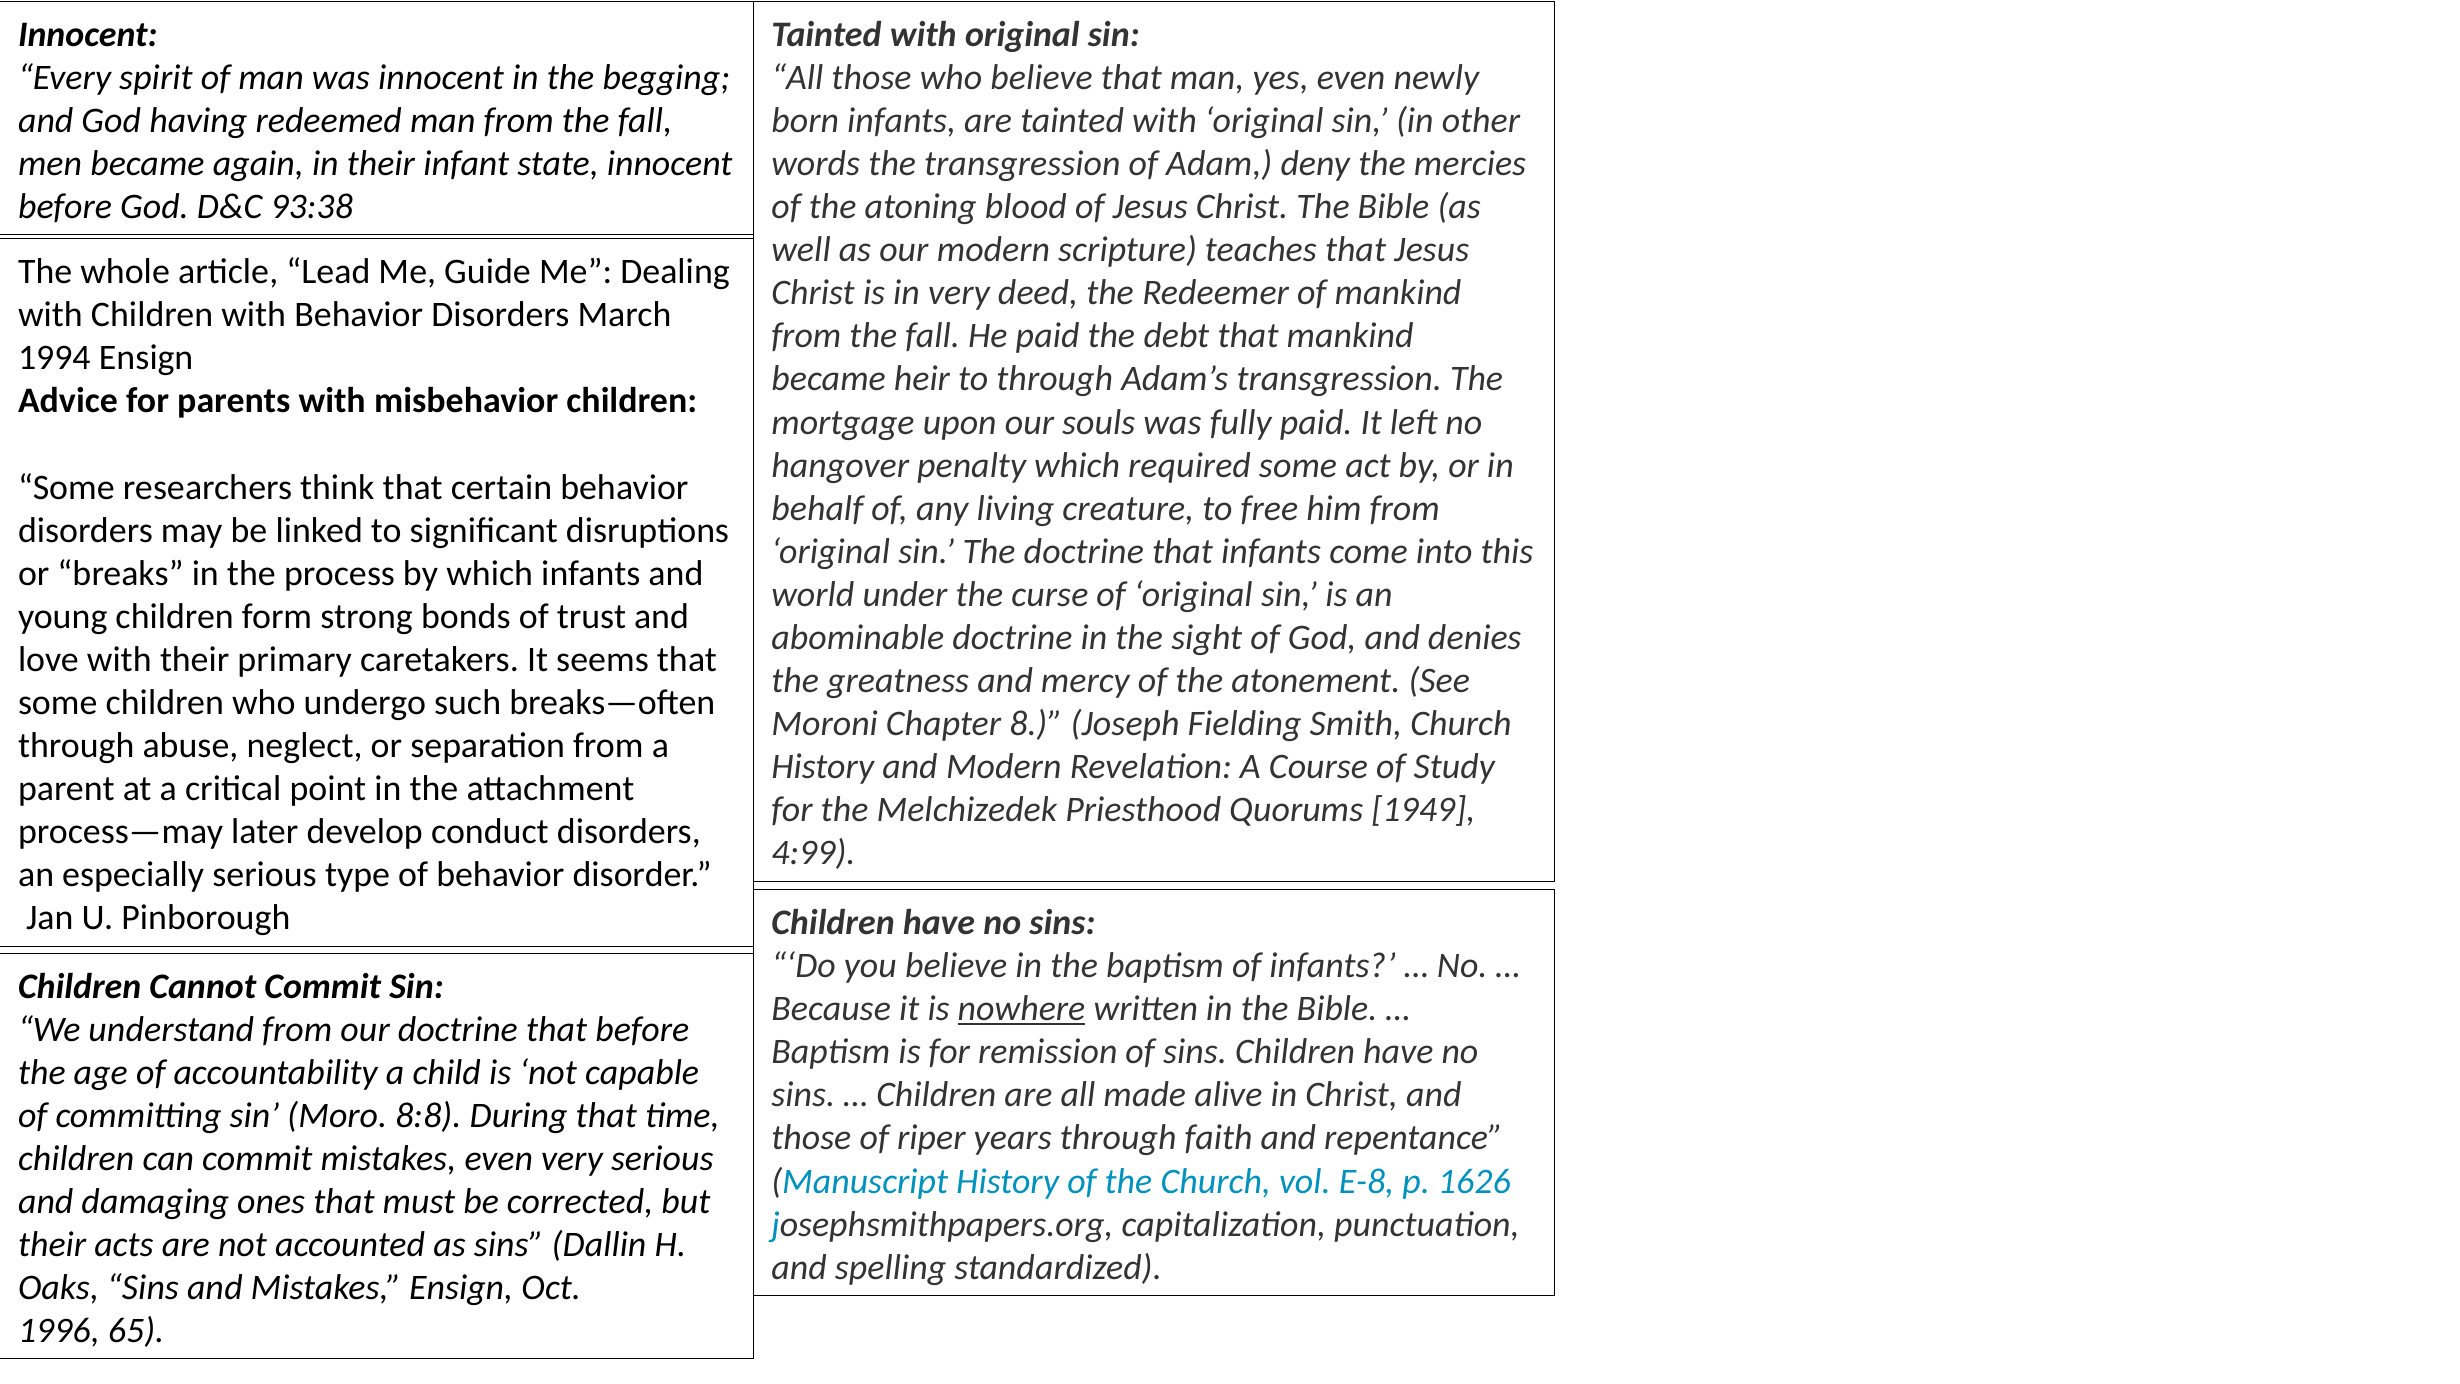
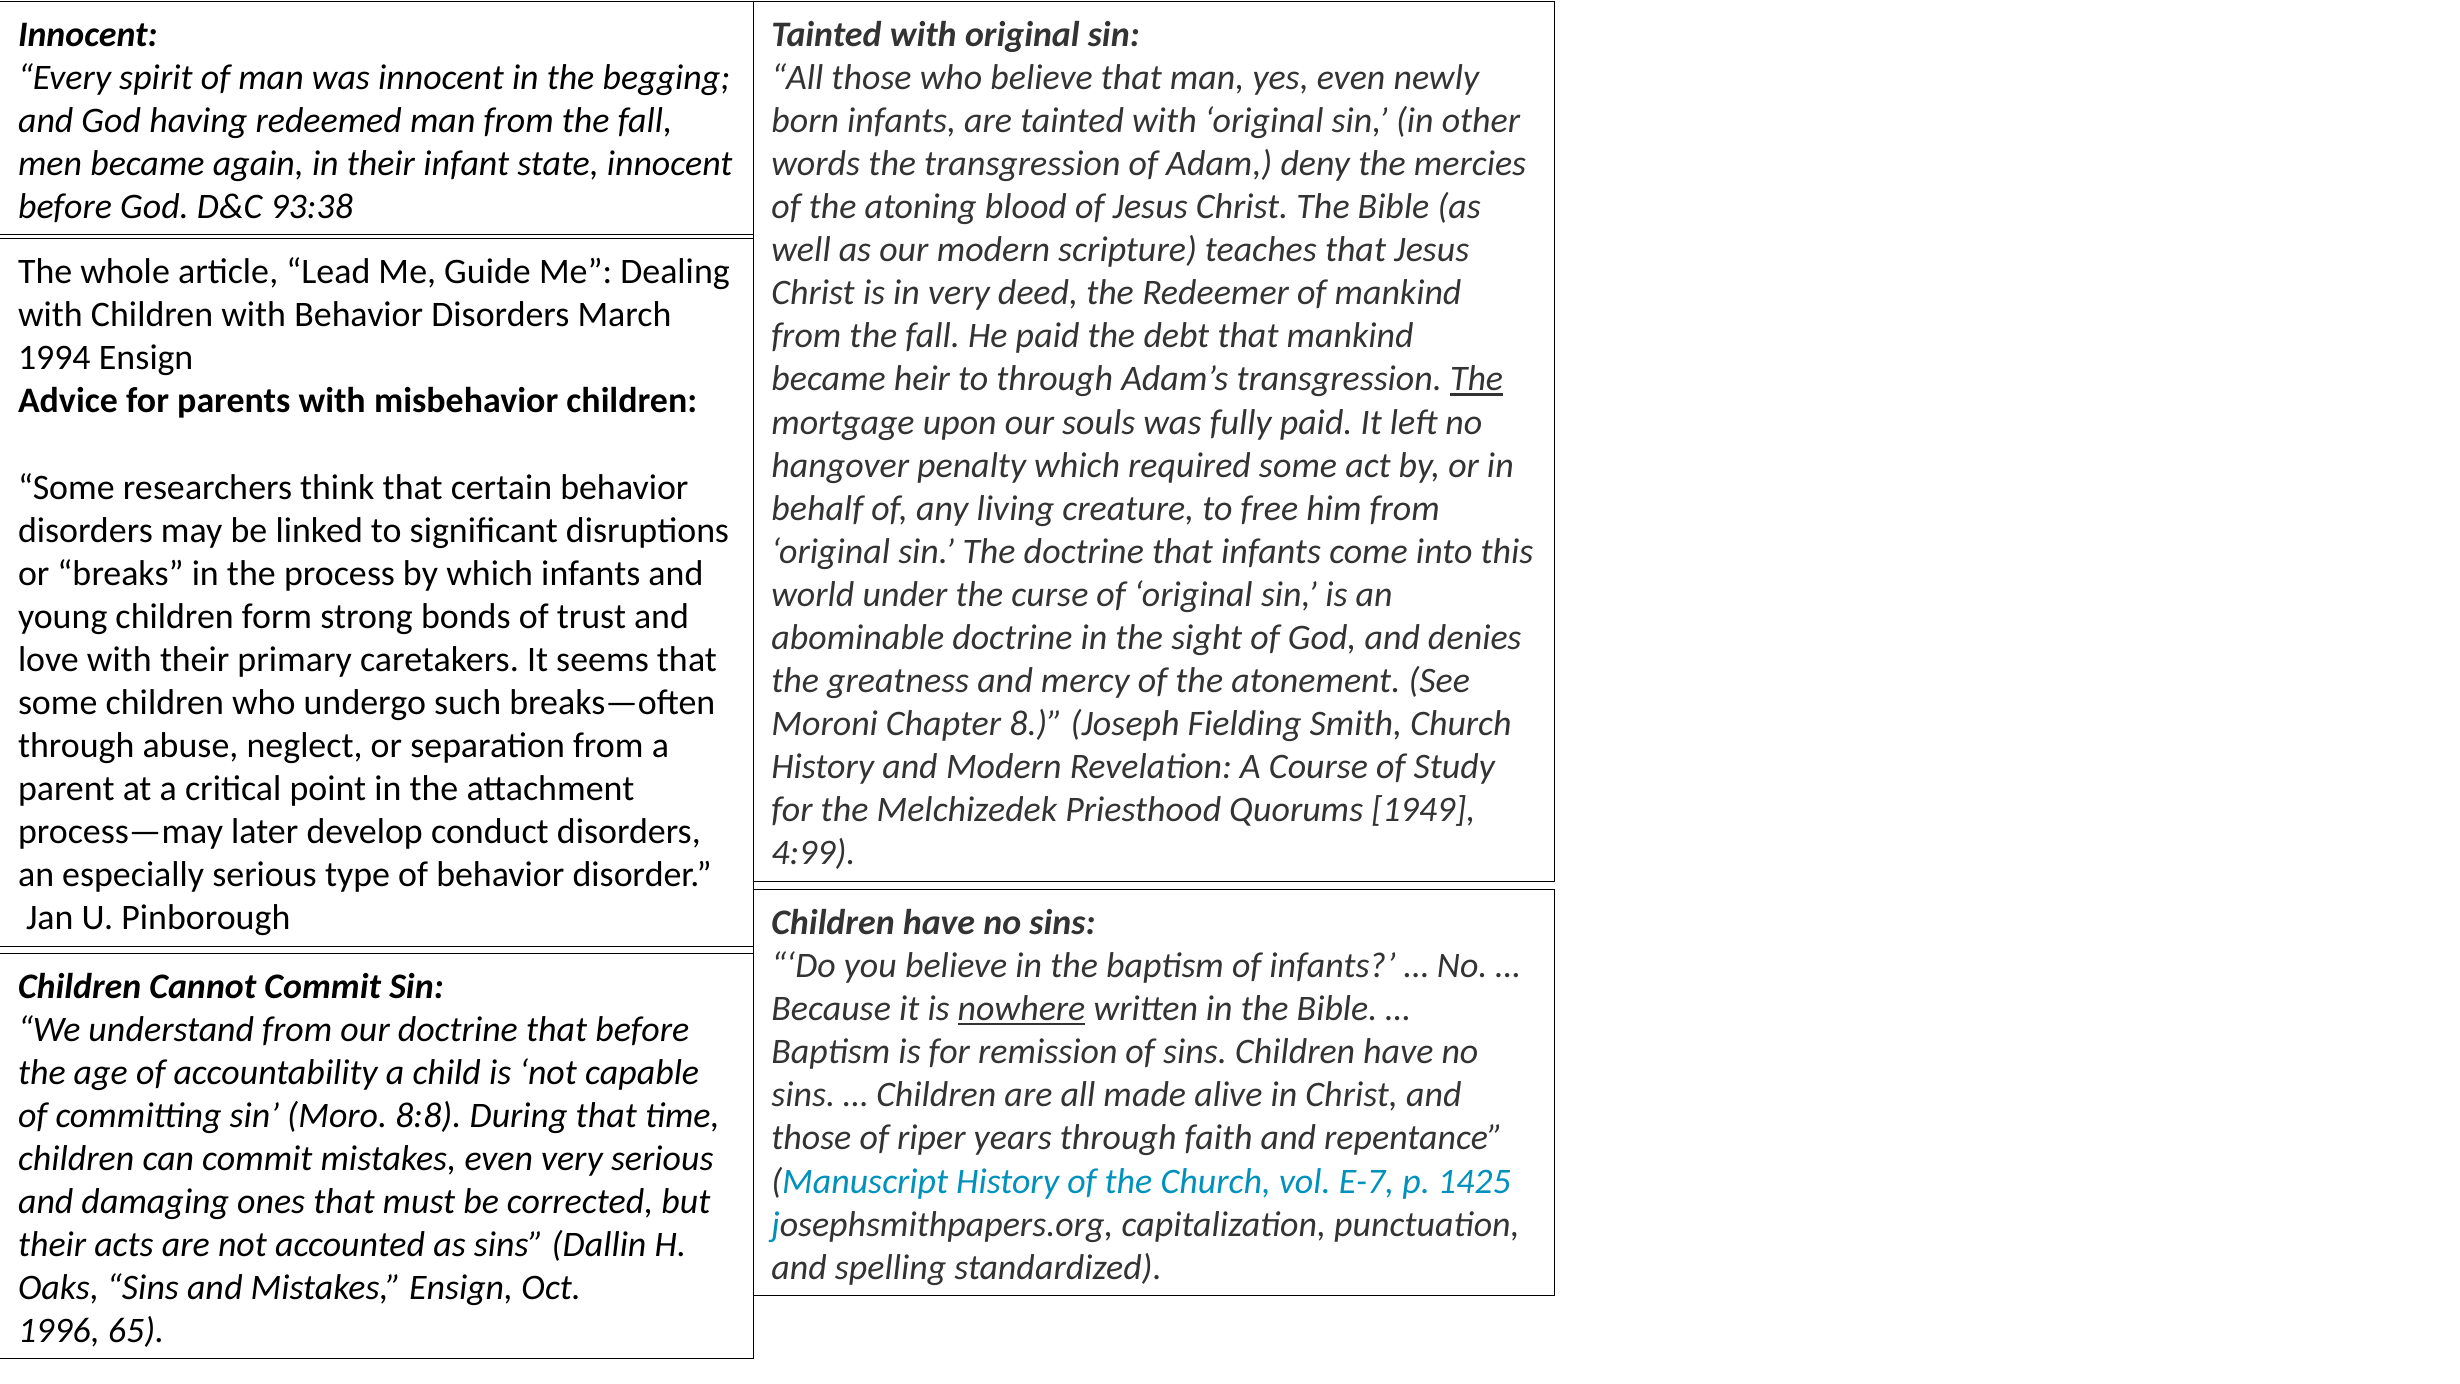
The at (1477, 379) underline: none -> present
E-8: E-8 -> E-7
1626: 1626 -> 1425
